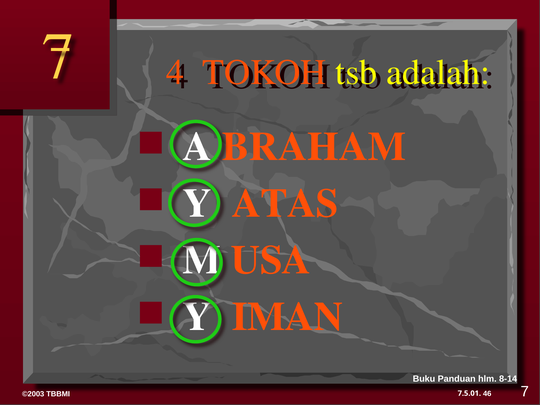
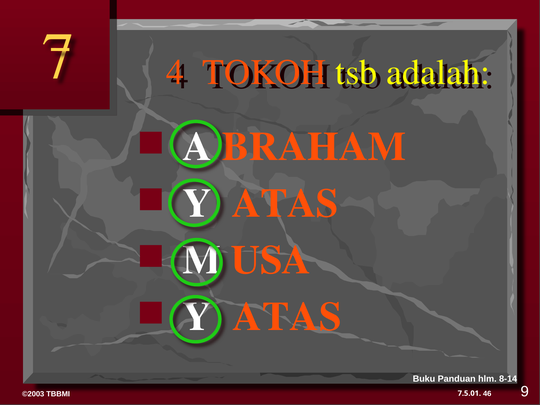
IMAN at (287, 317): IMAN -> ATAS
46 7: 7 -> 9
